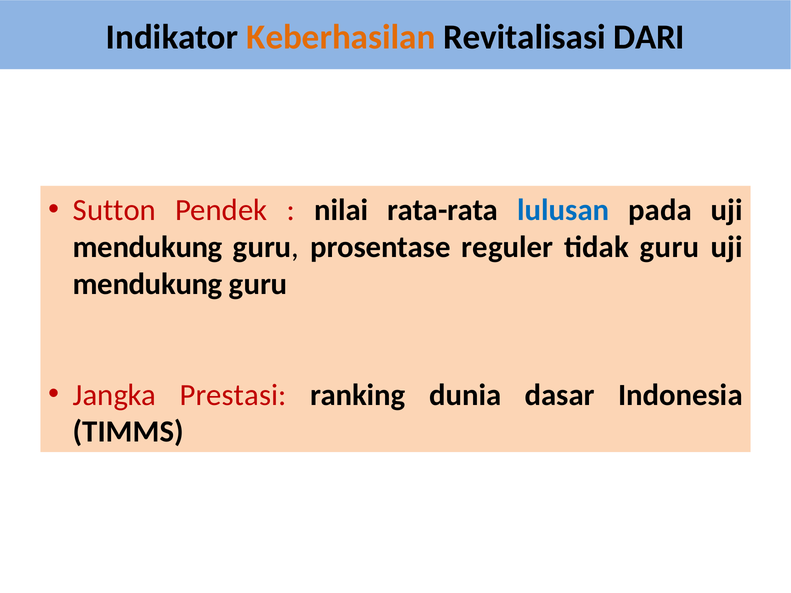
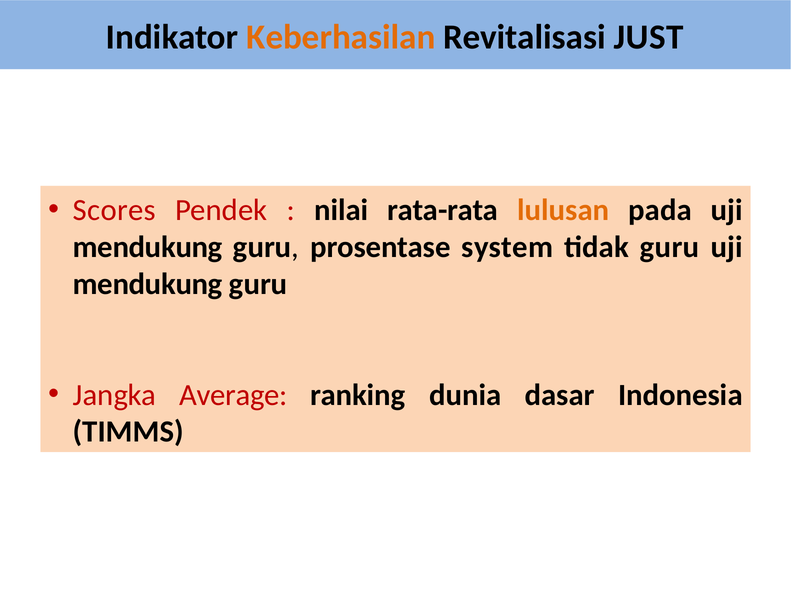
DARI: DARI -> JUST
Sutton: Sutton -> Scores
lulusan colour: blue -> orange
reguler: reguler -> system
Prestasi: Prestasi -> Average
